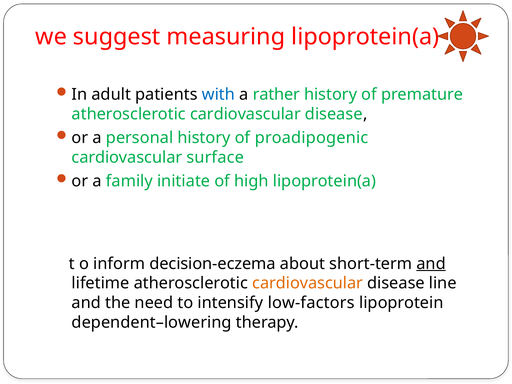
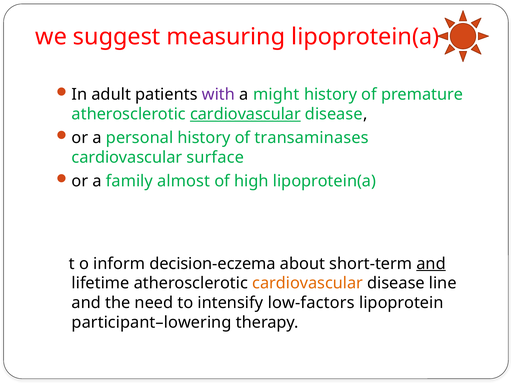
with colour: blue -> purple
rather: rather -> might
cardiovascular at (245, 114) underline: none -> present
proadipogenic: proadipogenic -> transaminases
initiate: initiate -> almost
dependent–lowering: dependent–lowering -> participant–lowering
